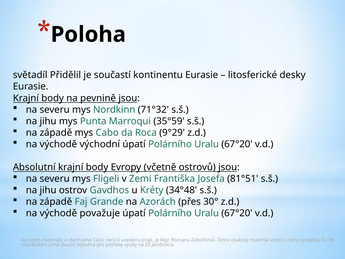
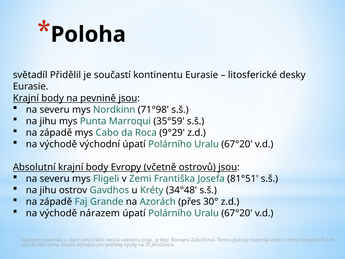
71°32: 71°32 -> 71°98
považuje: považuje -> nárazem
